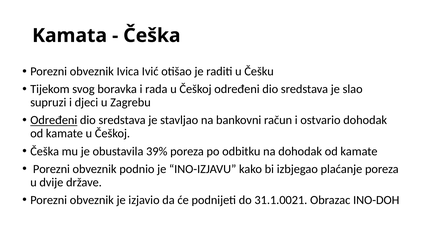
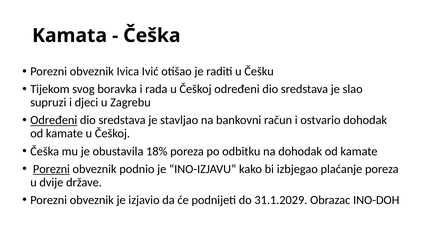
39%: 39% -> 18%
Porezni at (51, 169) underline: none -> present
31.1.0021: 31.1.0021 -> 31.1.2029
